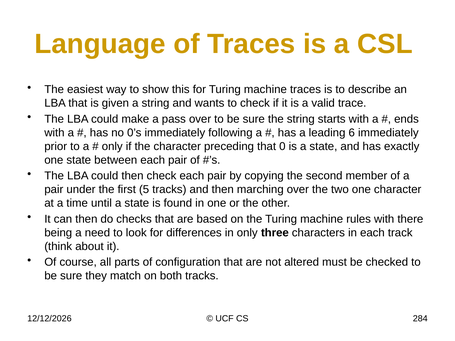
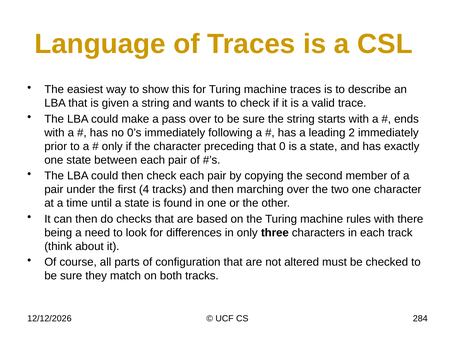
6: 6 -> 2
5: 5 -> 4
